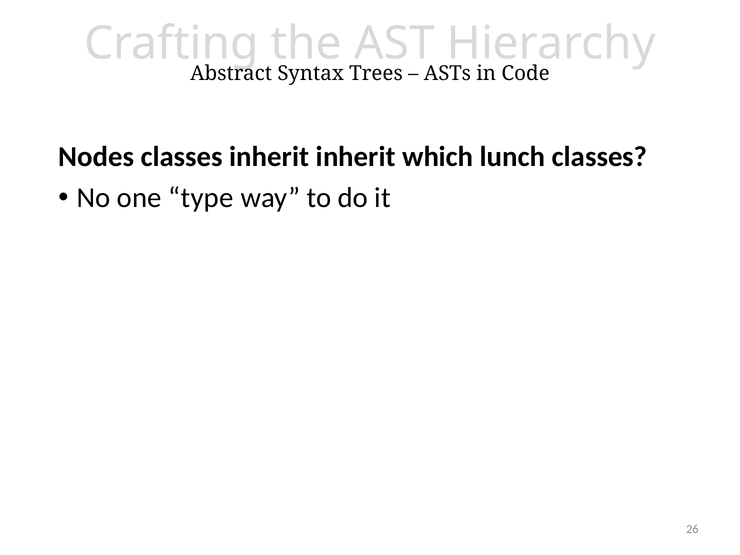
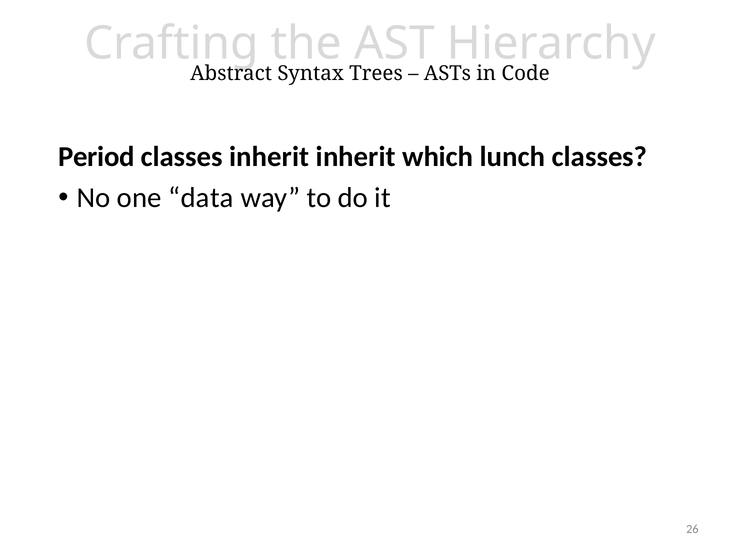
Nodes: Nodes -> Period
type: type -> data
